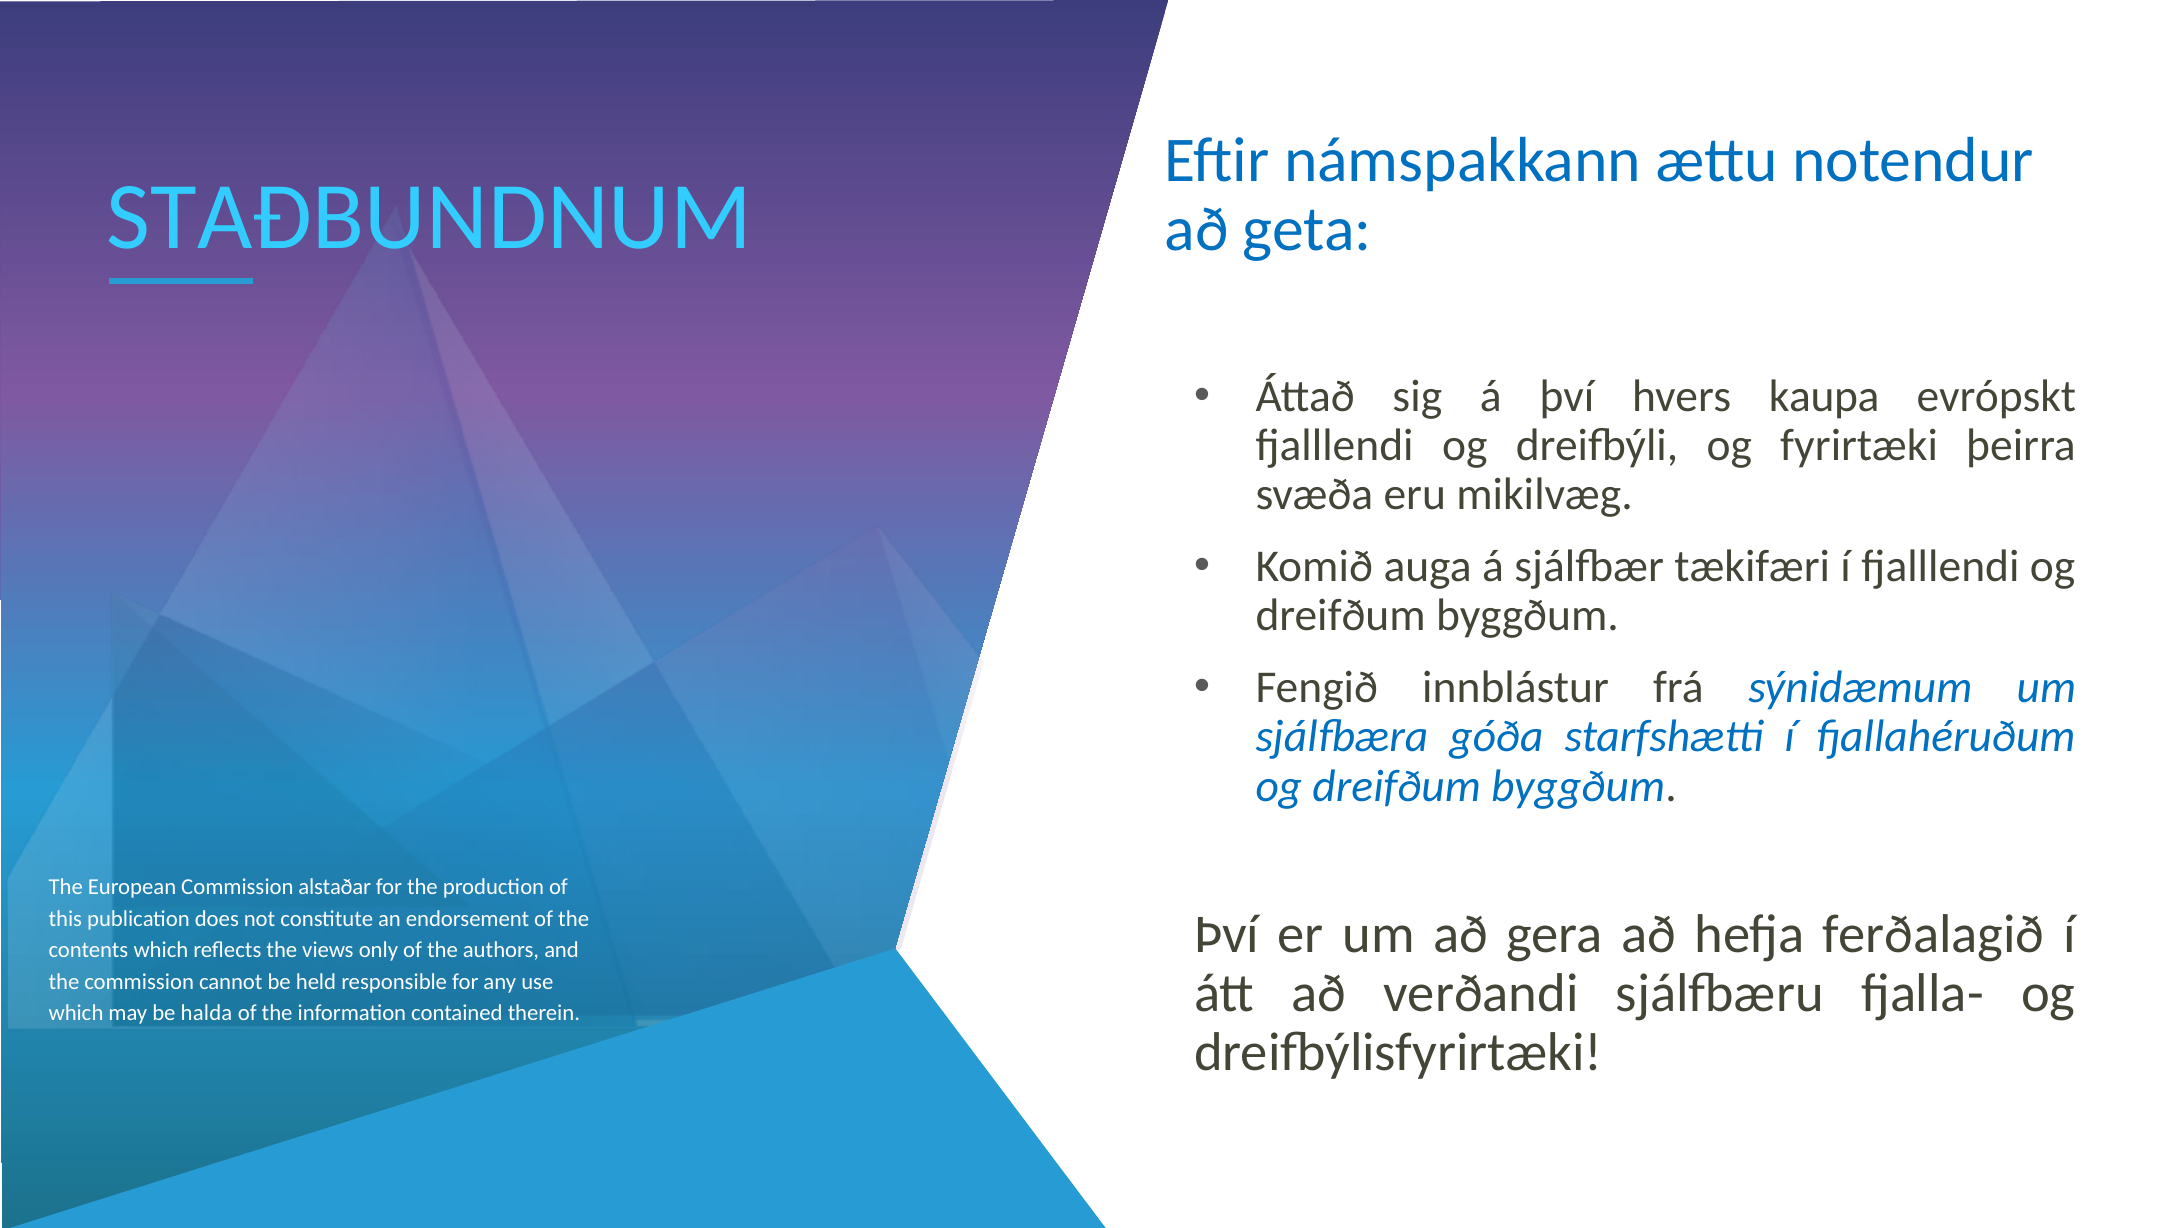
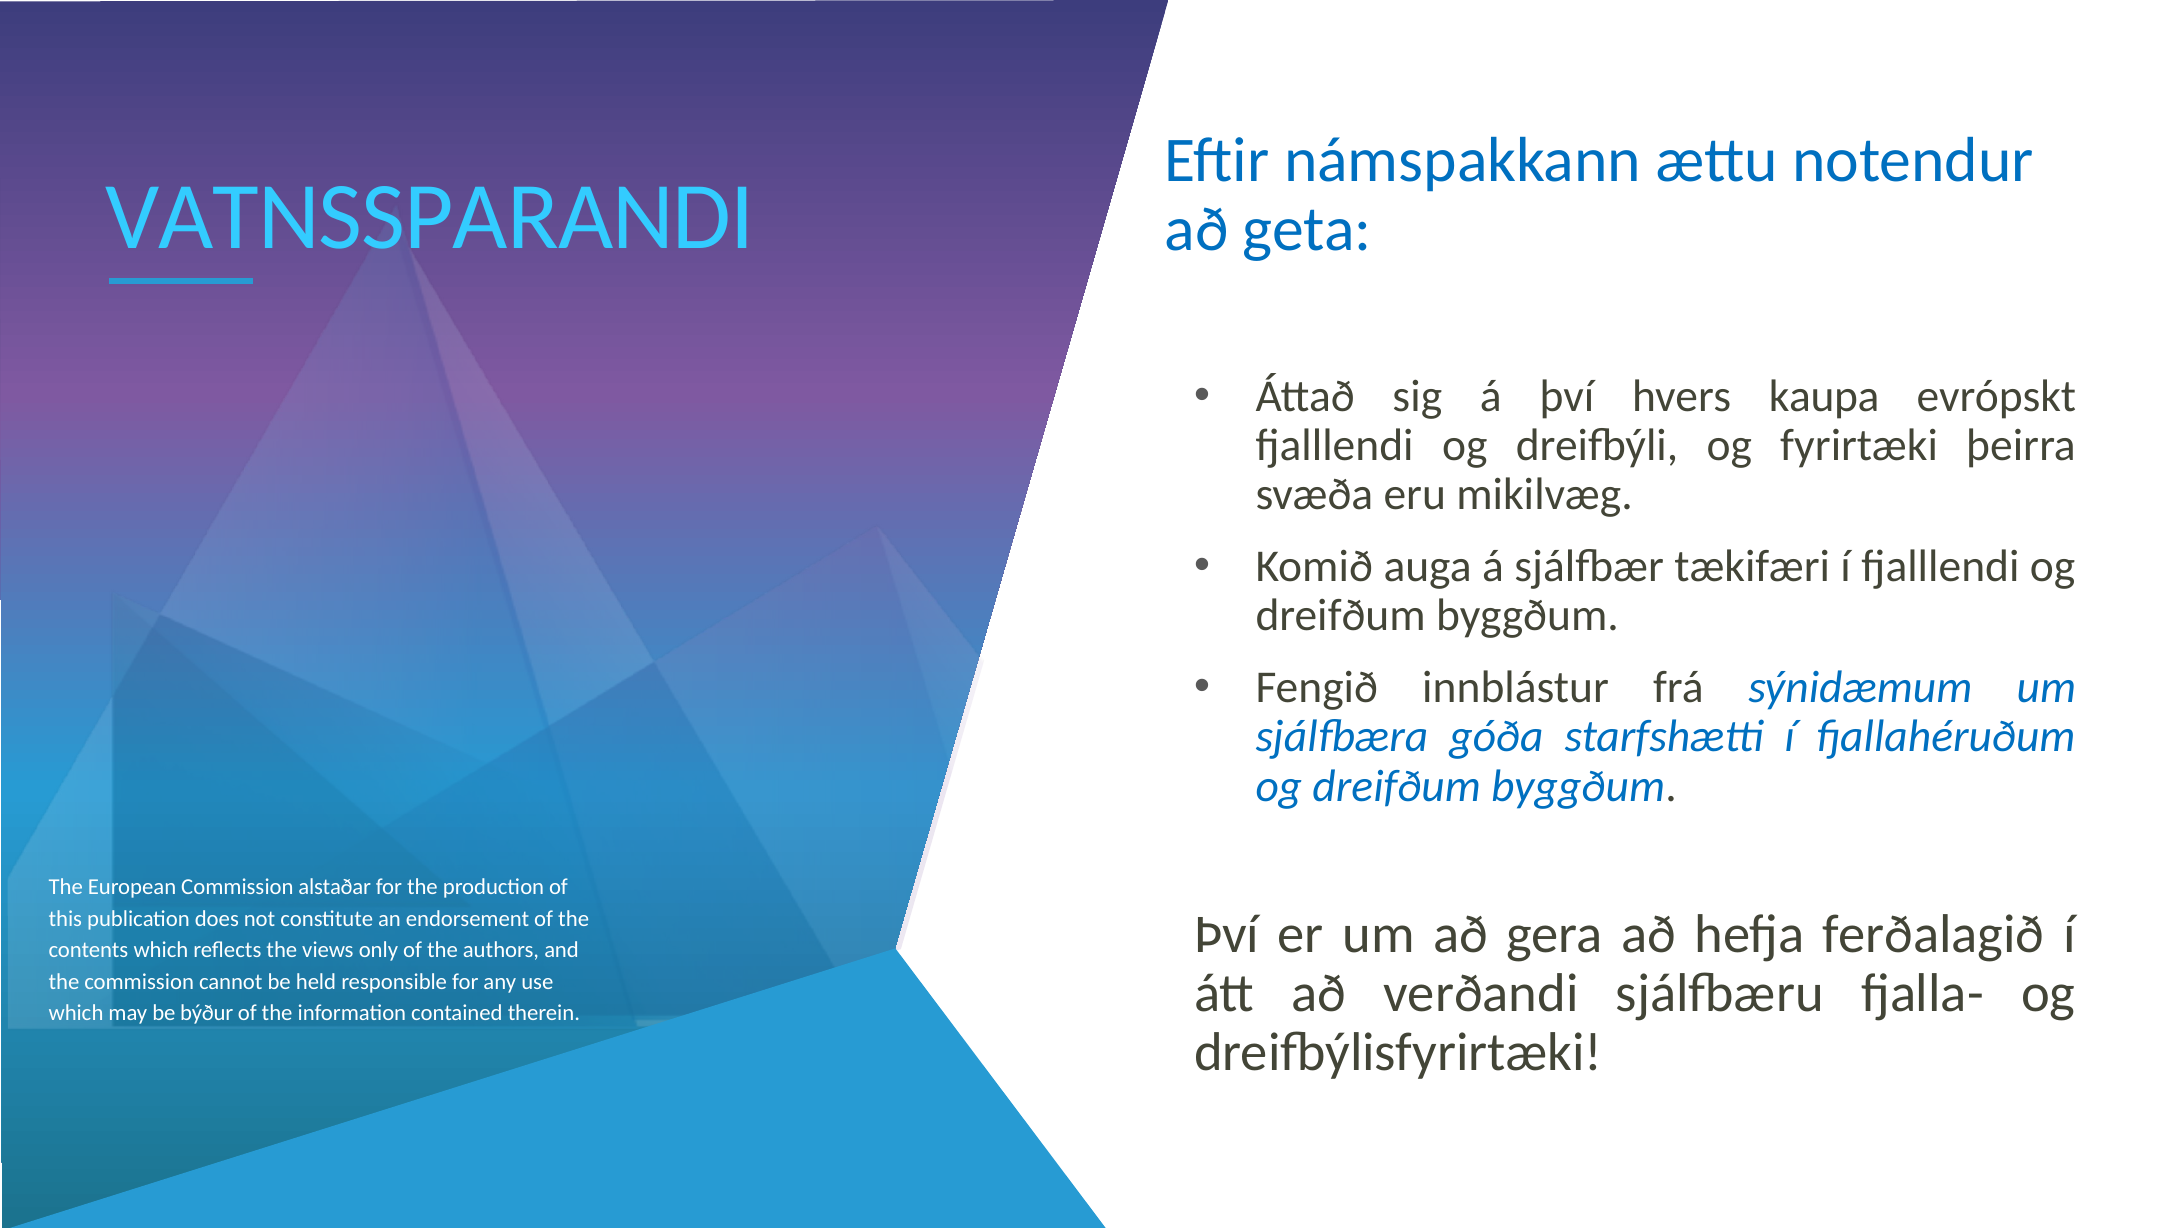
STAÐBUNDNUM: STAÐBUNDNUM -> VATNSSPARANDI
halda: halda -> býður
